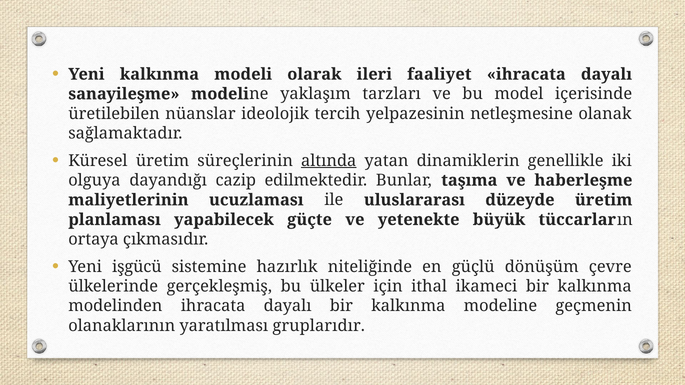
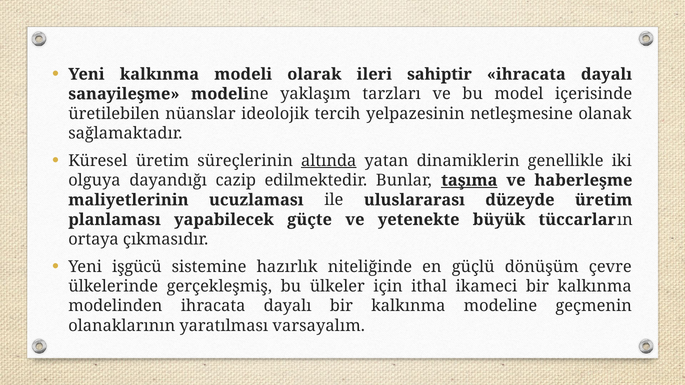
faaliyet: faaliyet -> sahiptir
taşıma underline: none -> present
gruplarıdır: gruplarıdır -> varsayalım
